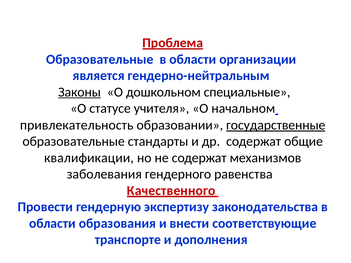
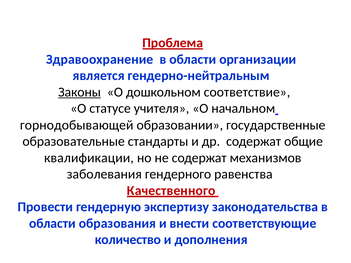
Образовательные at (100, 59): Образовательные -> Здравоохранение
специальные: специальные -> соответствие
привлекательность: привлекательность -> горнодобывающей
государственные underline: present -> none
транспорте: транспорте -> количество
